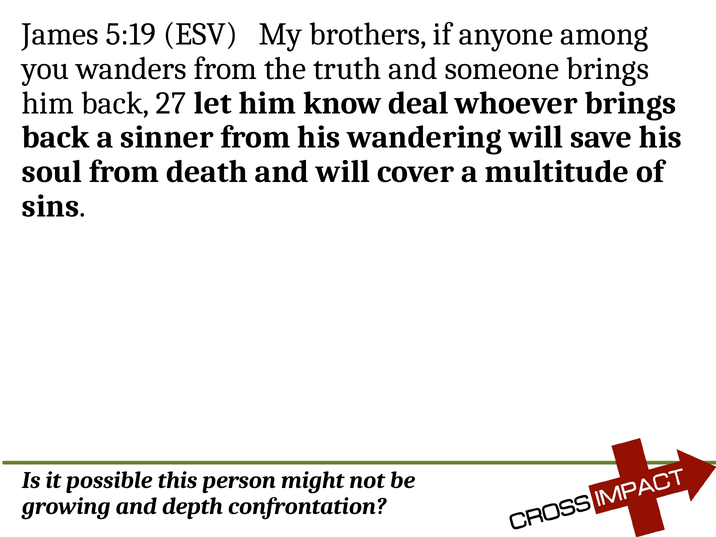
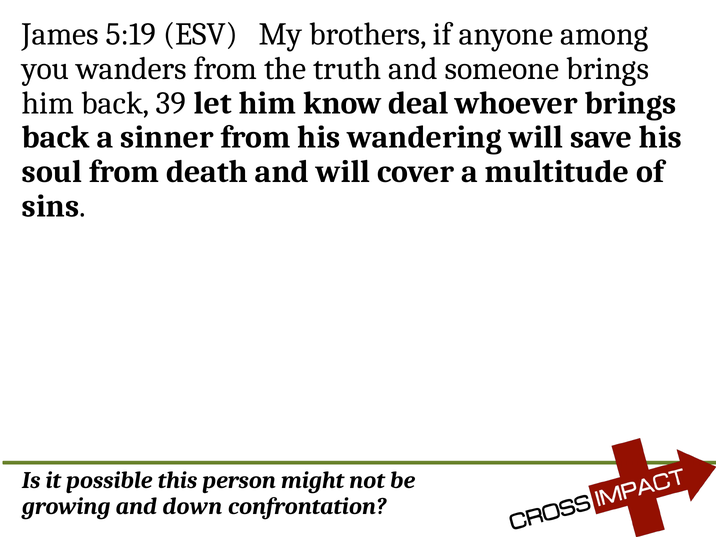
27: 27 -> 39
depth: depth -> down
